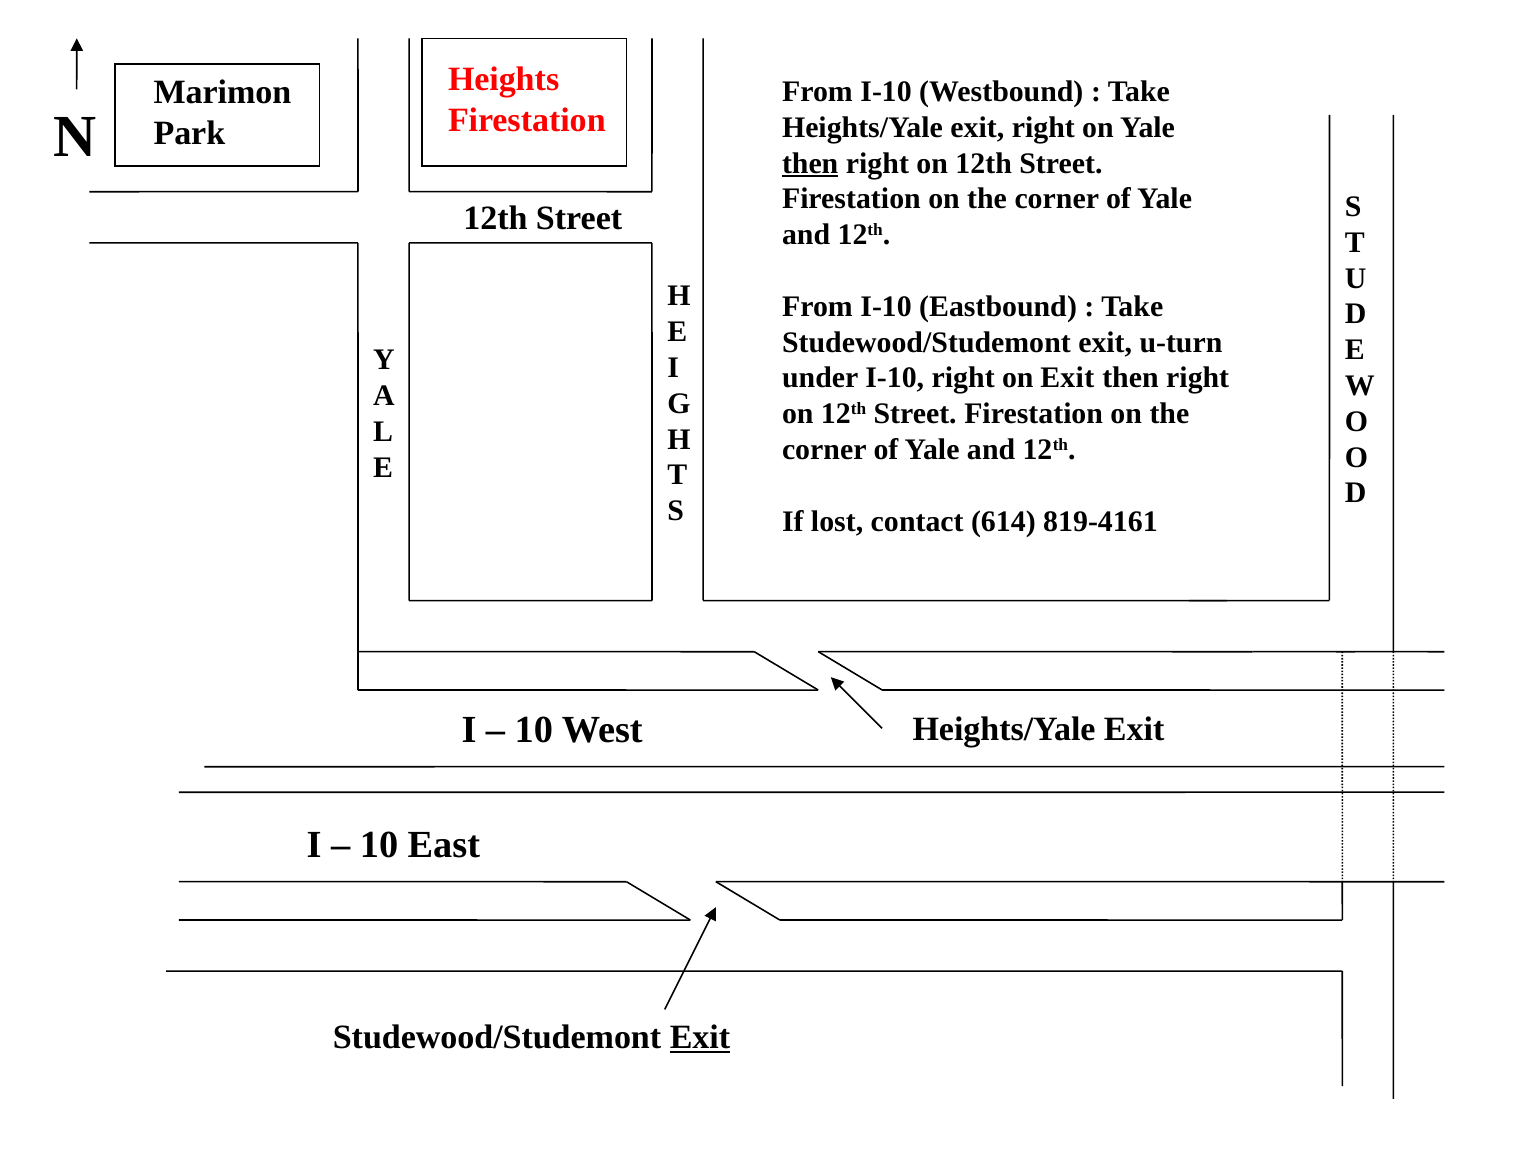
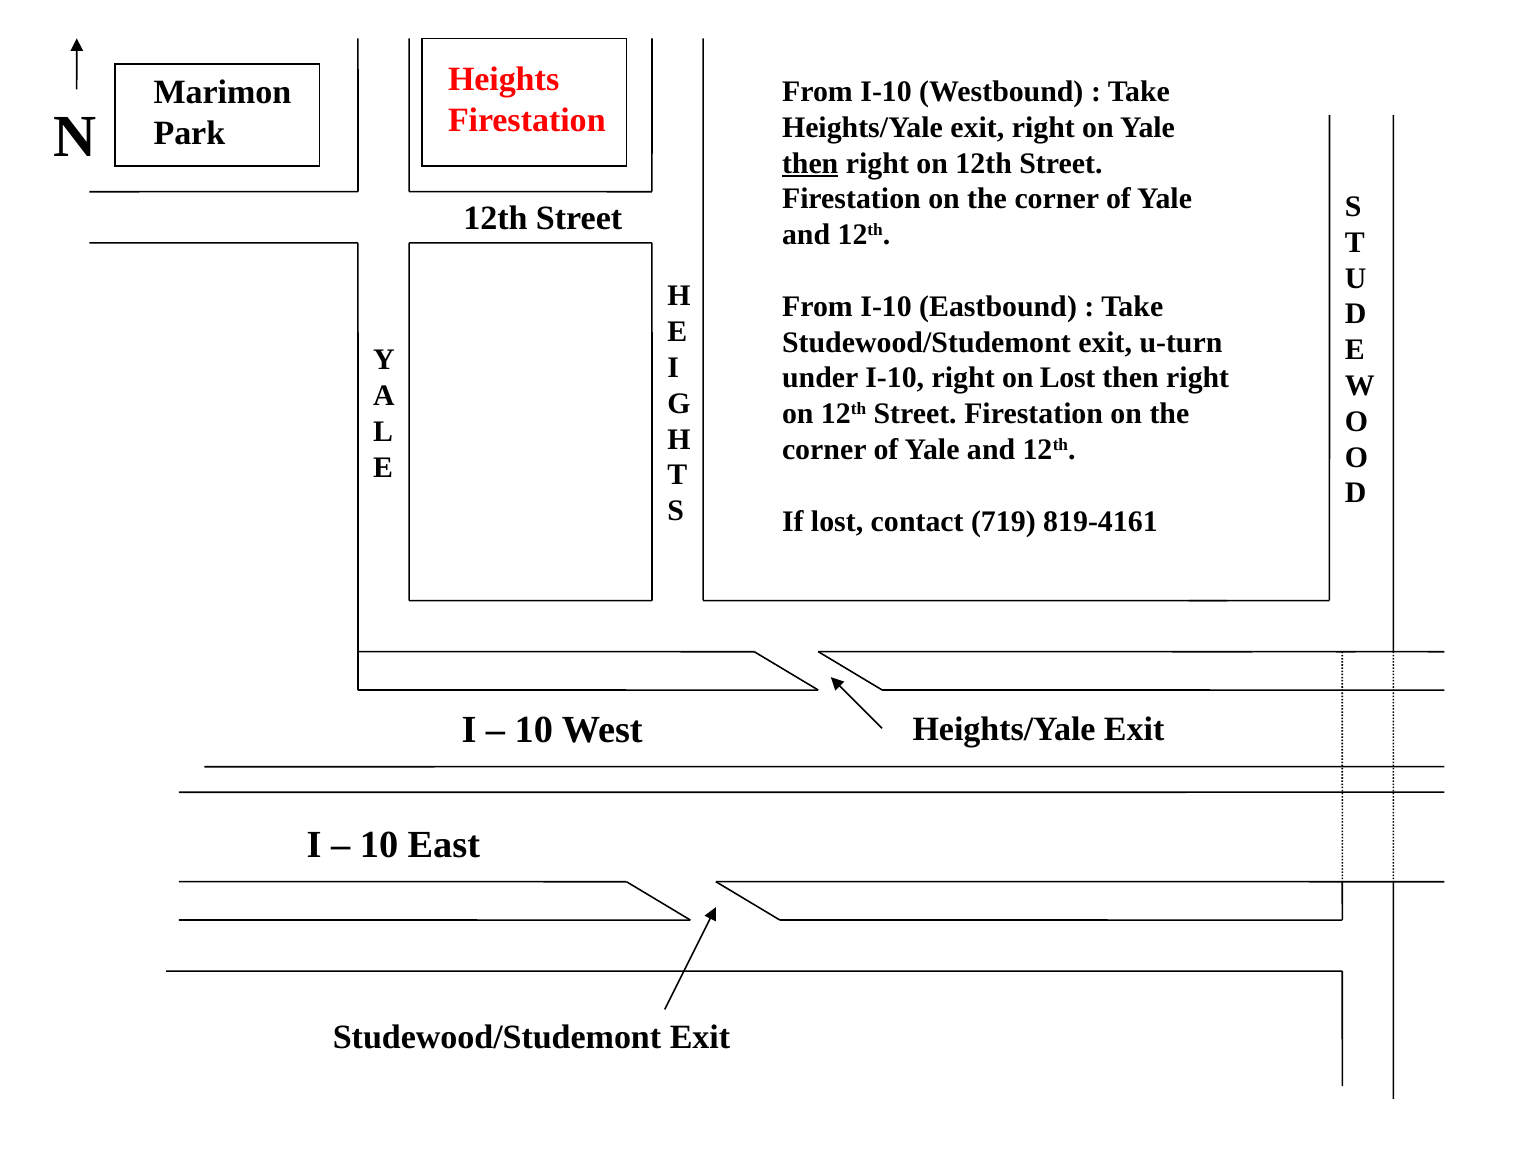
on Exit: Exit -> Lost
614: 614 -> 719
Exit at (700, 1038) underline: present -> none
